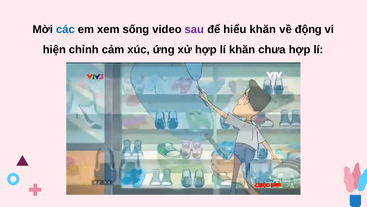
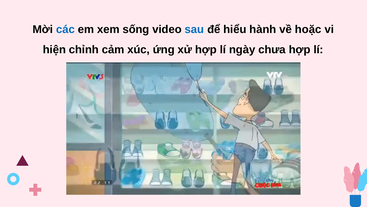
sau colour: purple -> blue
hiểu khăn: khăn -> hành
động: động -> hoặc
lí khăn: khăn -> ngày
